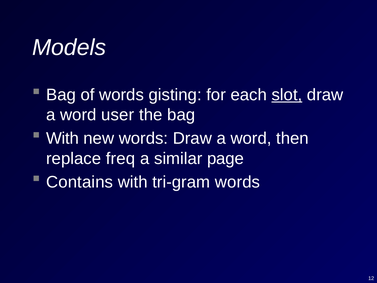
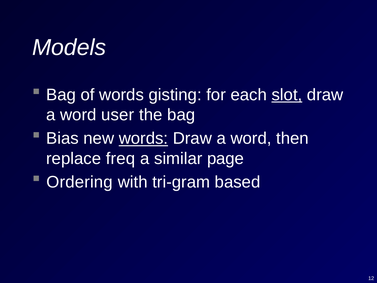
With at (63, 138): With -> Bias
words at (143, 138) underline: none -> present
Contains: Contains -> Ordering
tri-gram words: words -> based
